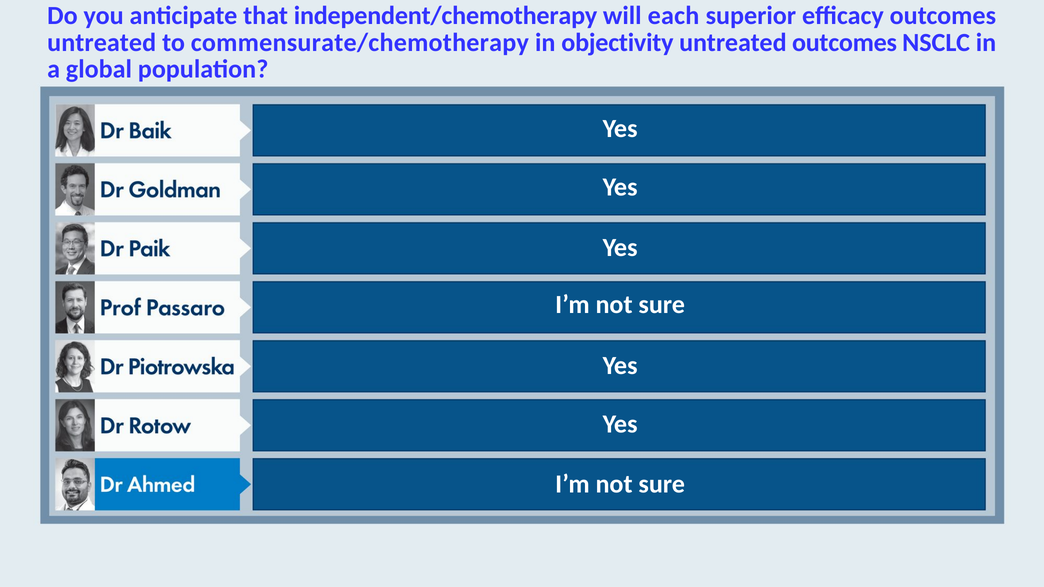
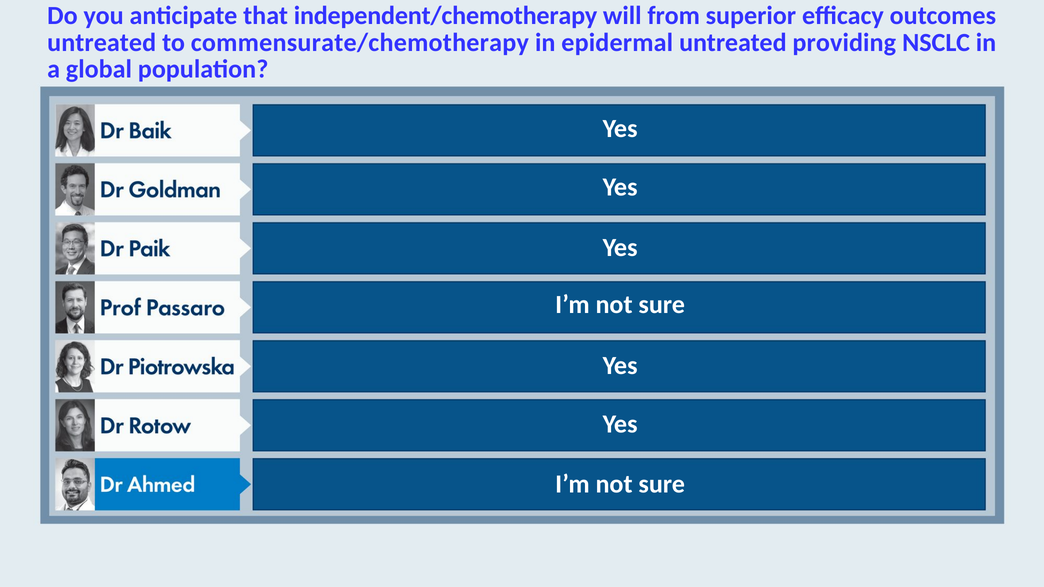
each: each -> from
objectivity: objectivity -> epidermal
untreated outcomes: outcomes -> providing
